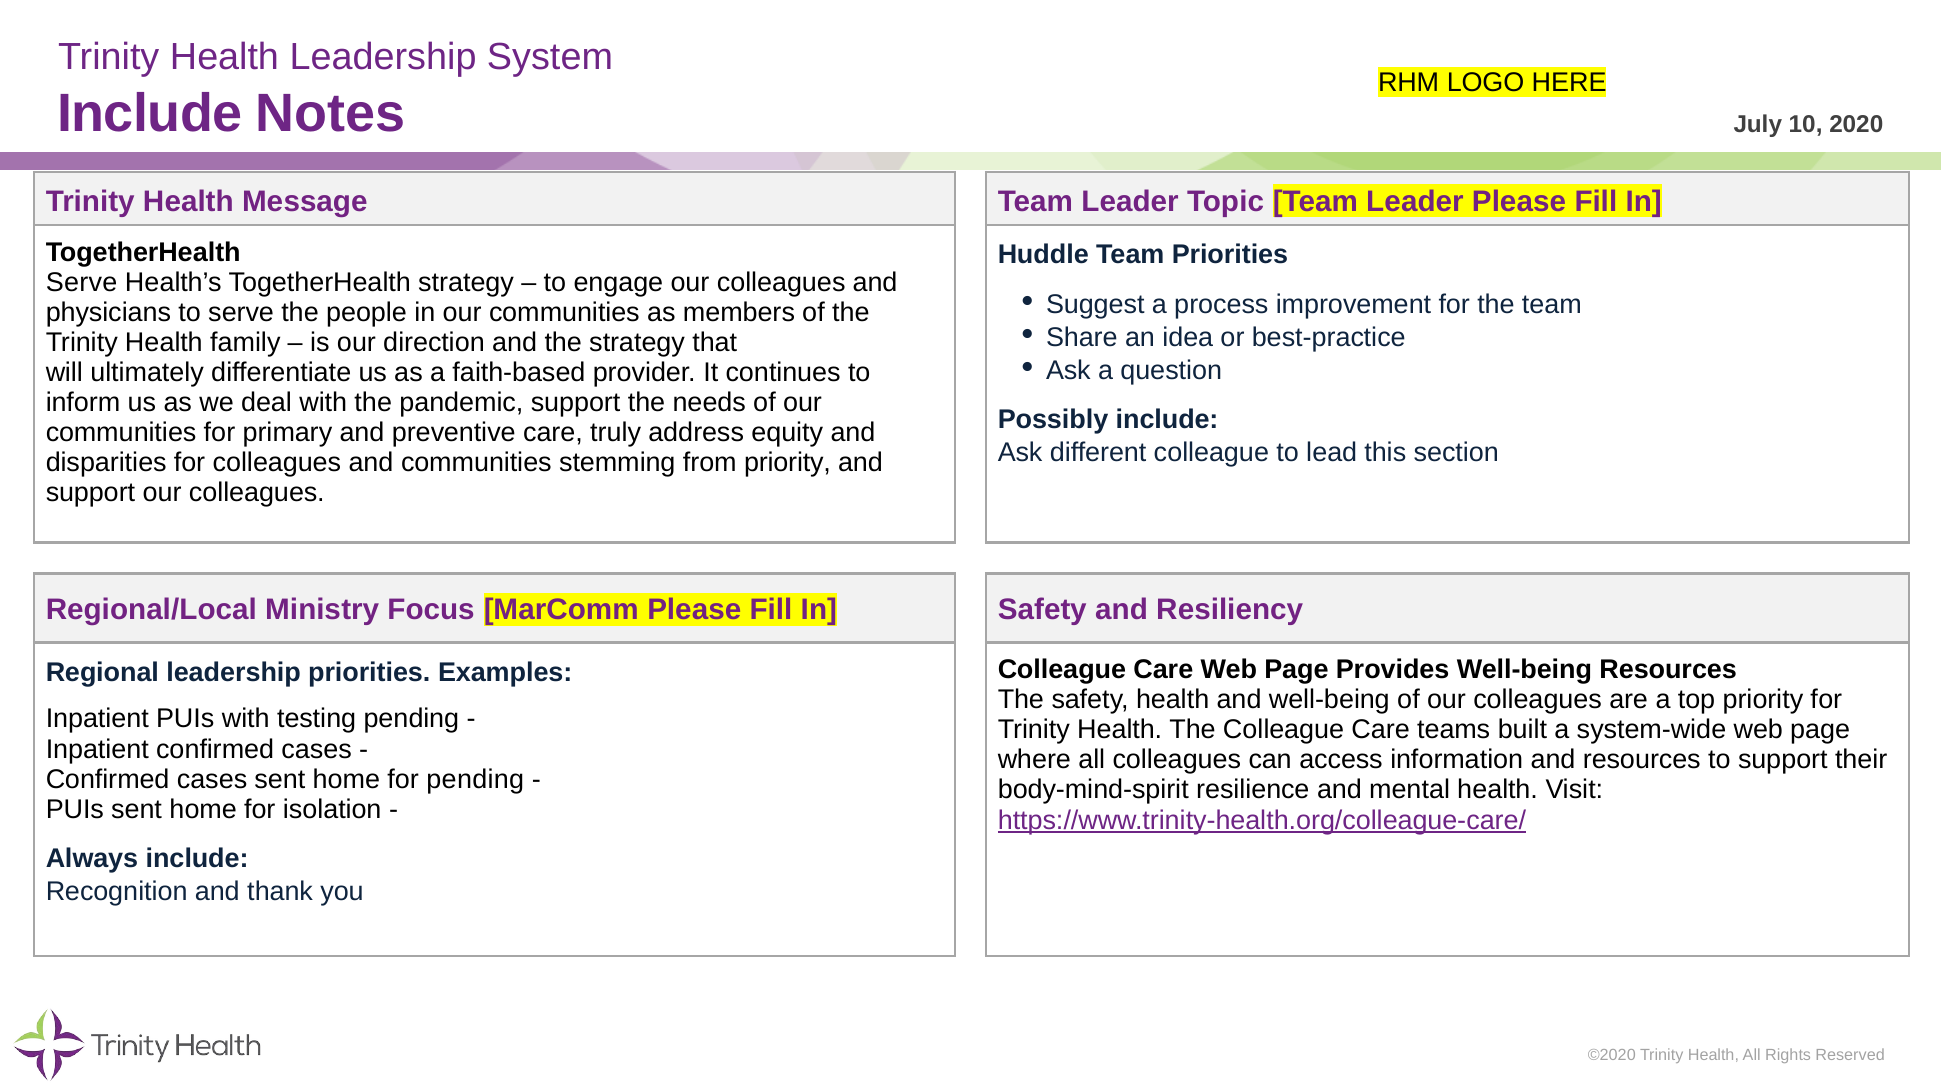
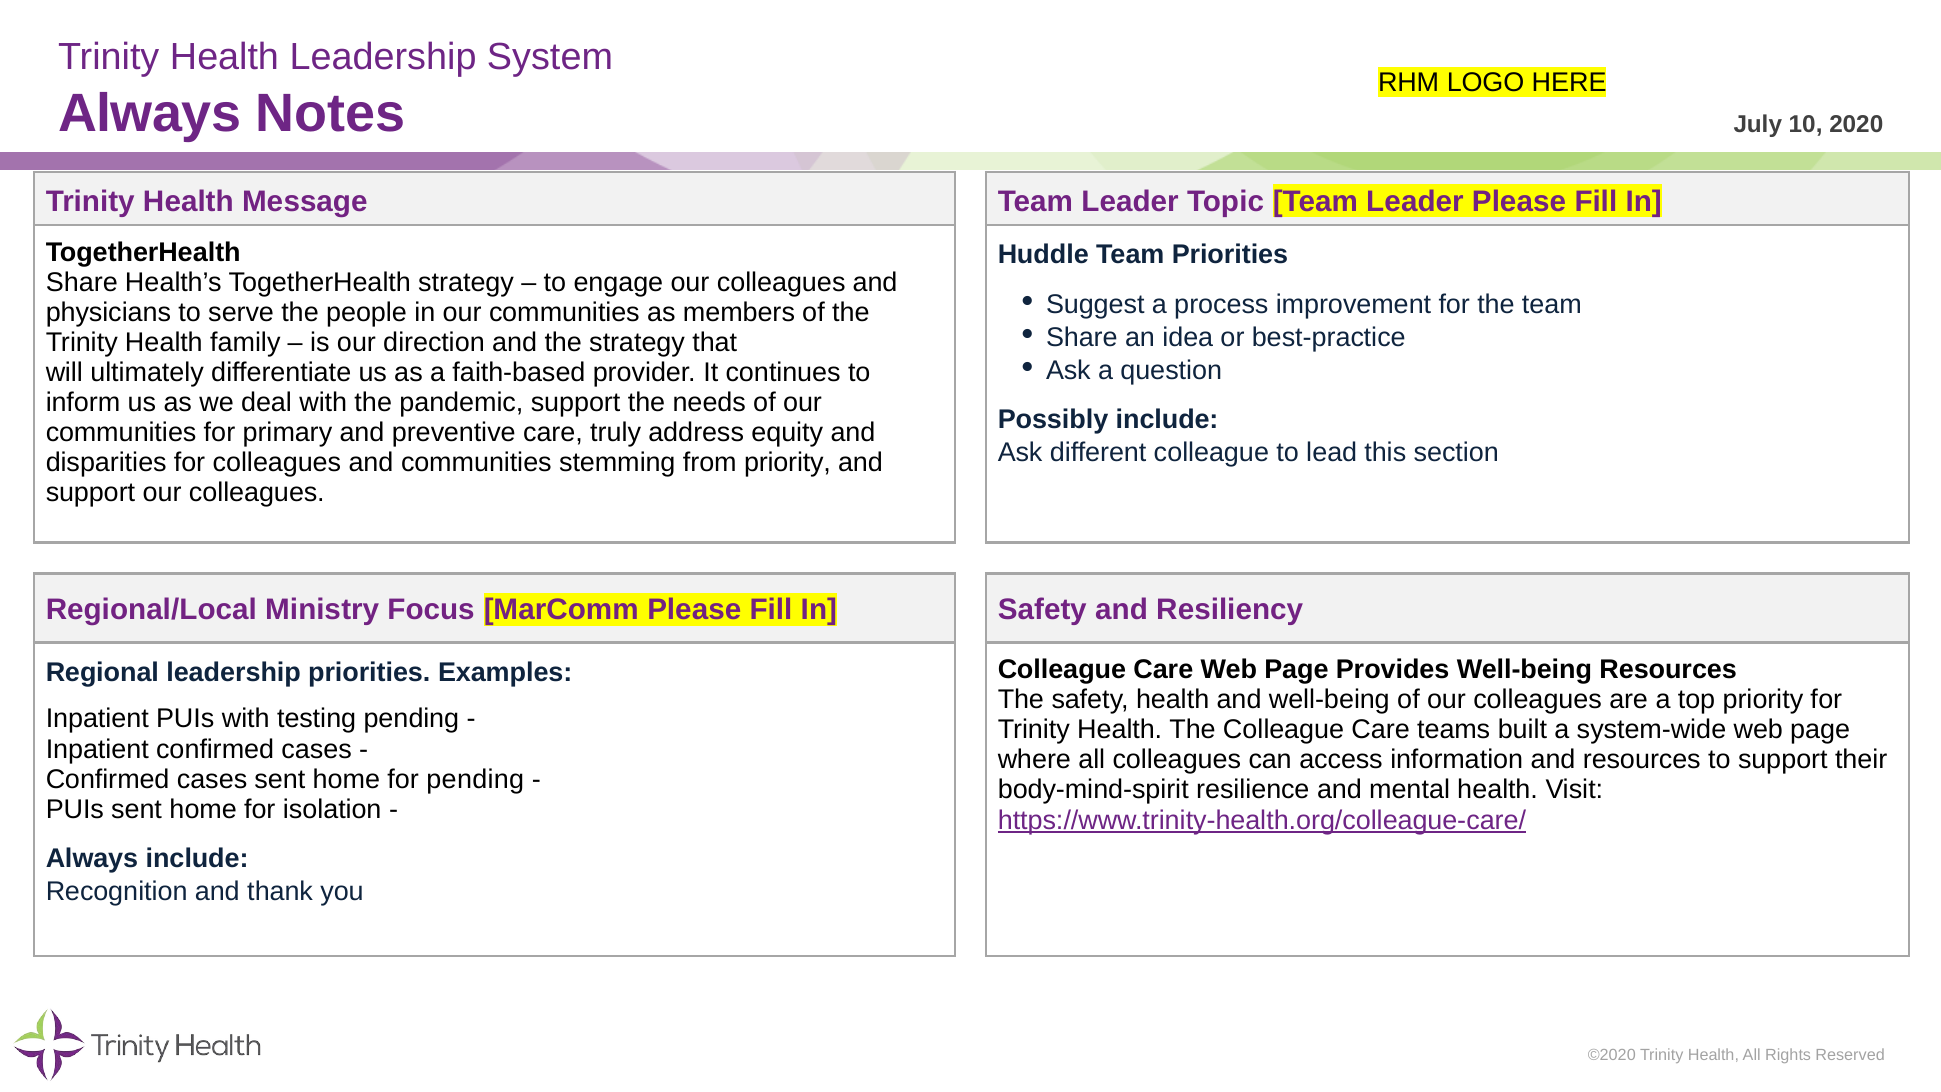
Include at (150, 113): Include -> Always
Serve at (82, 282): Serve -> Share
